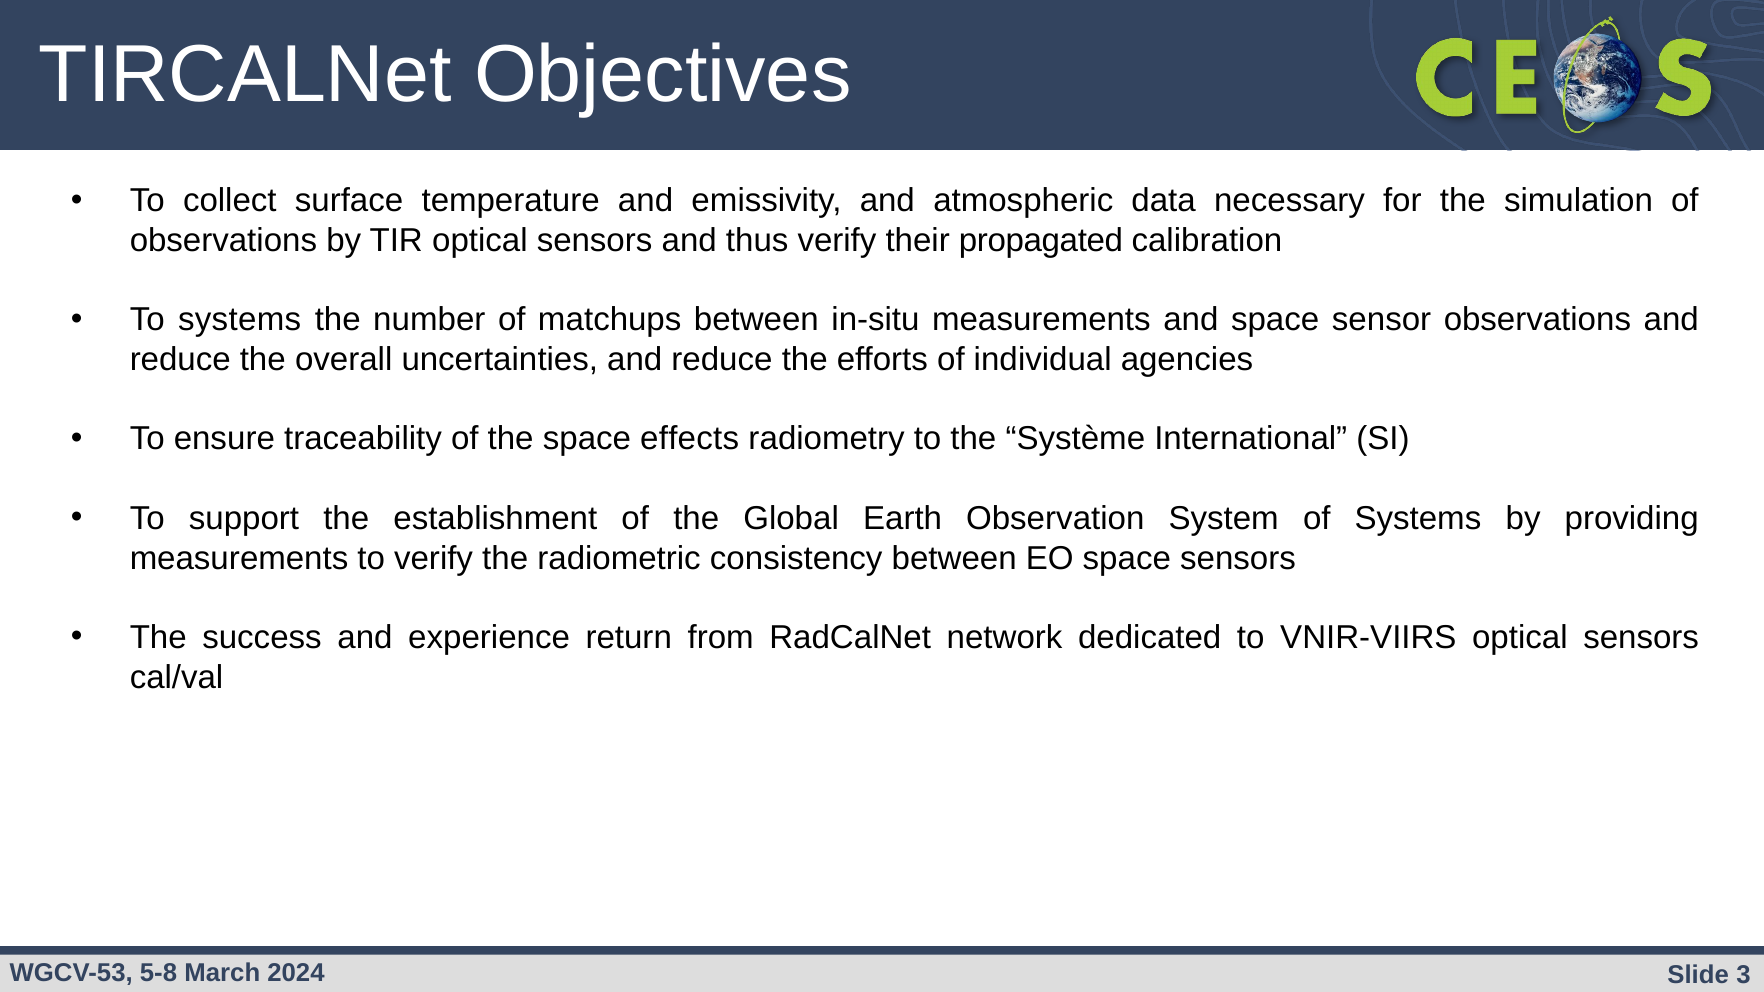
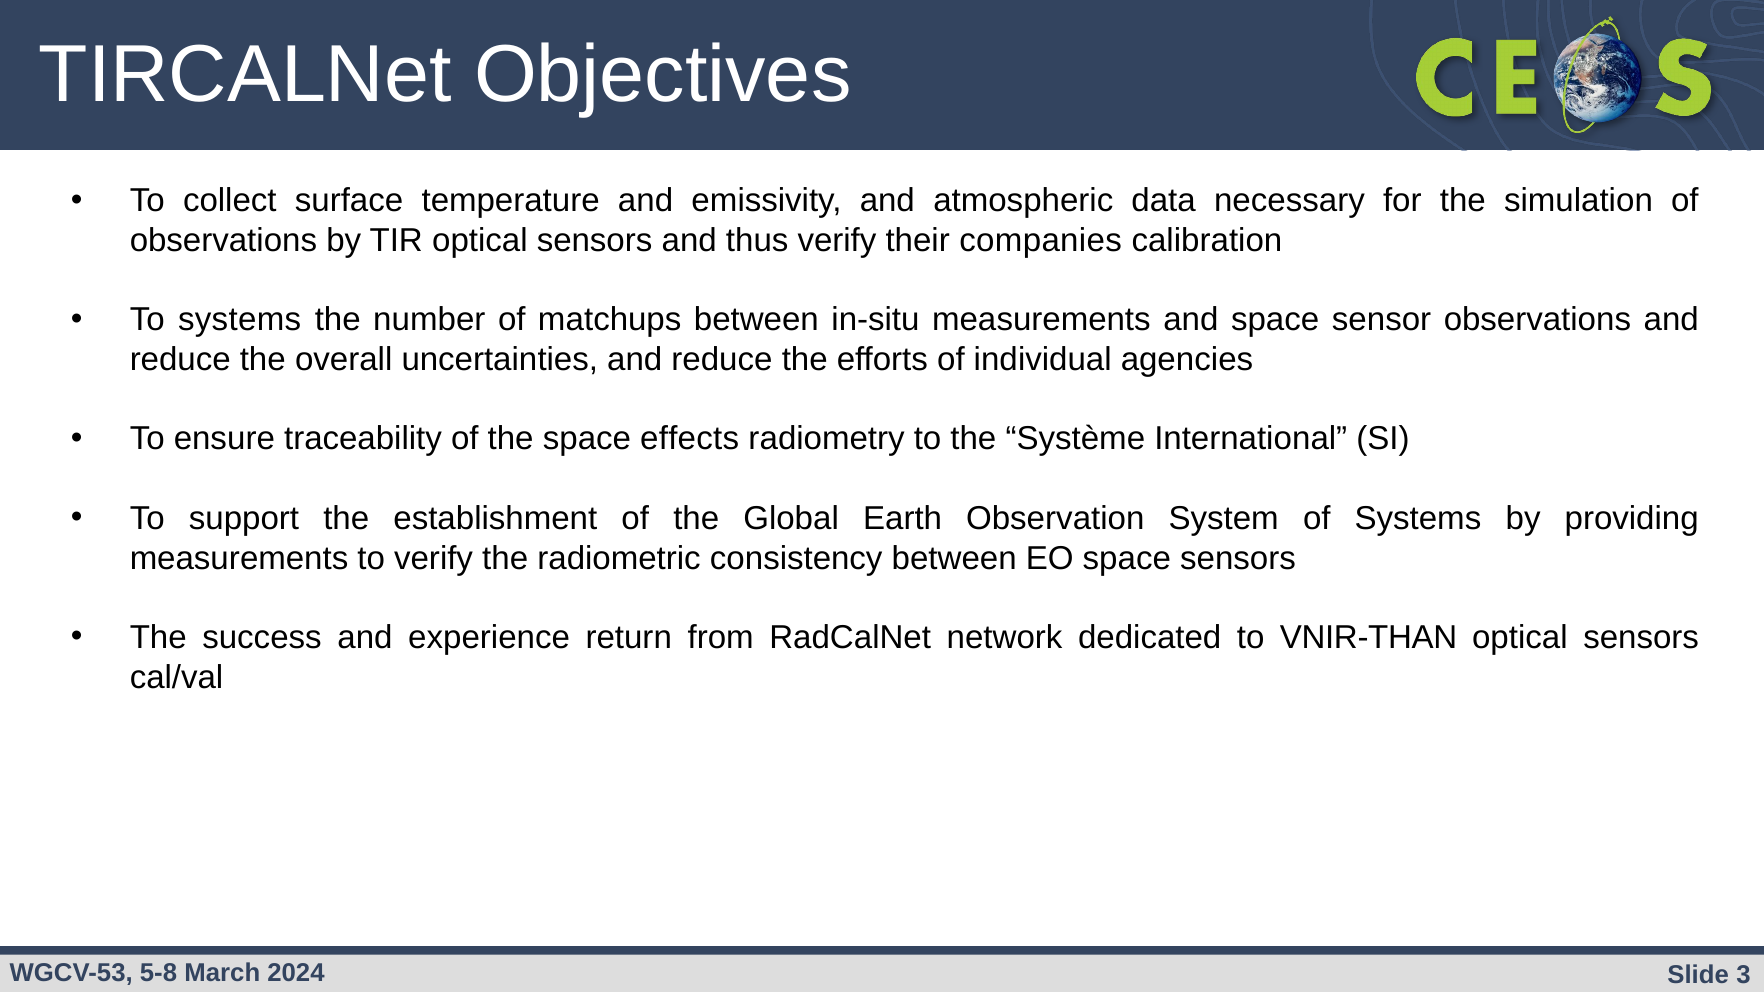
propagated: propagated -> companies
VNIR-VIIRS: VNIR-VIIRS -> VNIR-THAN
